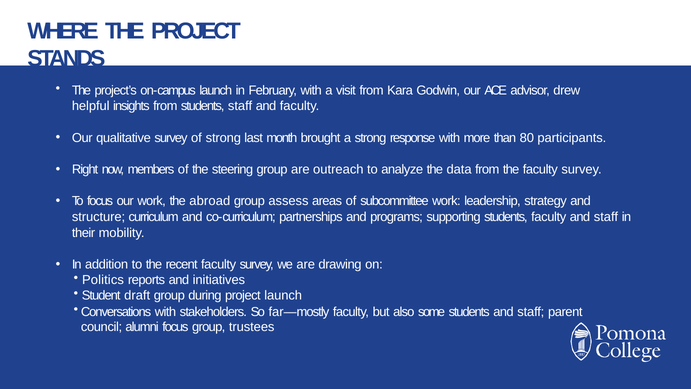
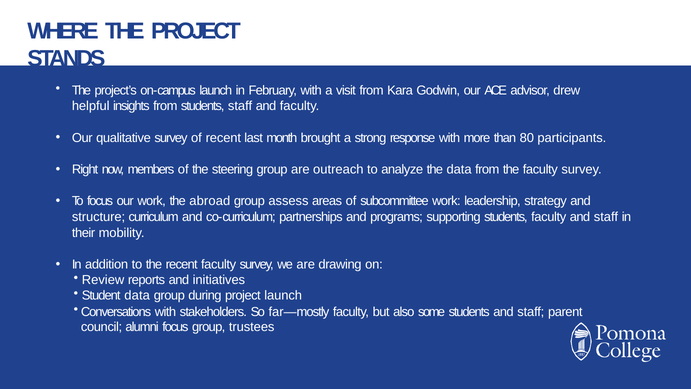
of strong: strong -> recent
Politics: Politics -> Review
Student draft: draft -> data
